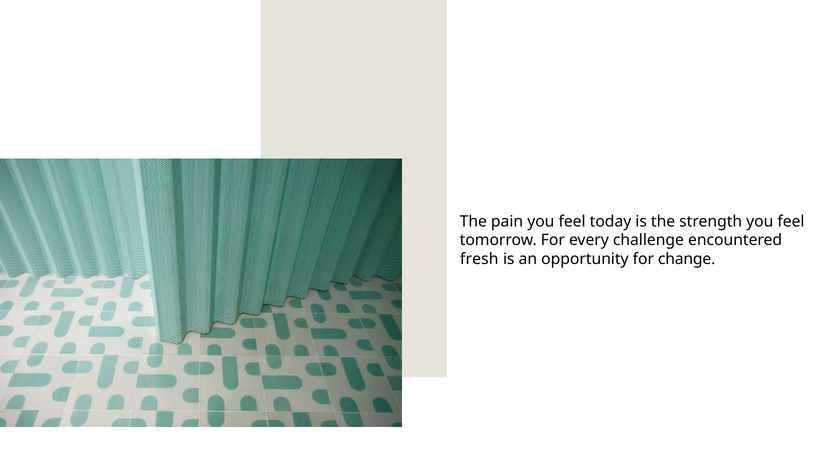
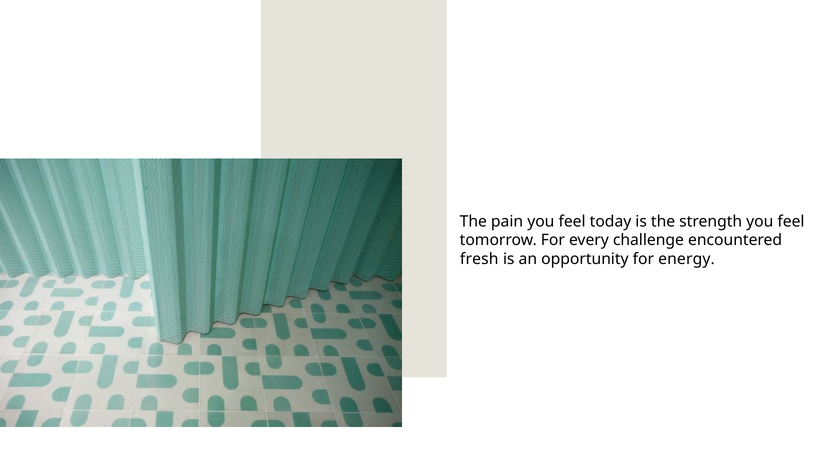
change: change -> energy
